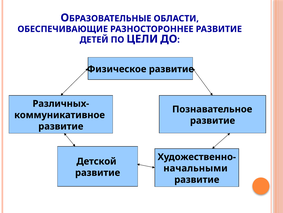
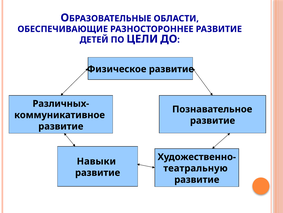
Детской: Детской -> Навыки
начальными: начальными -> театральную
